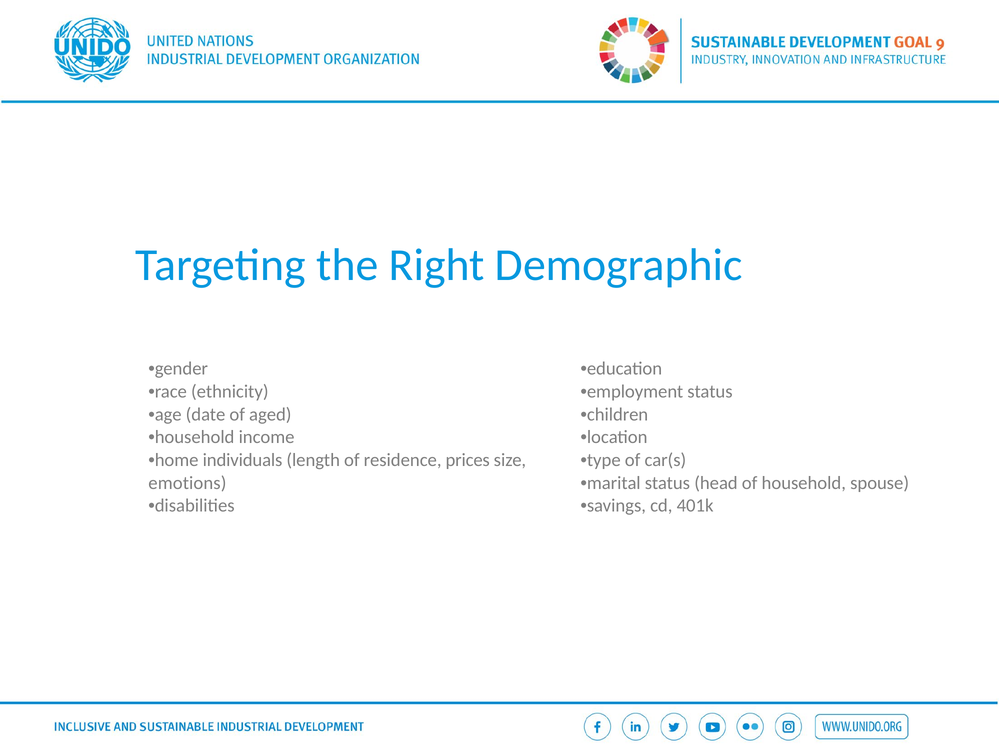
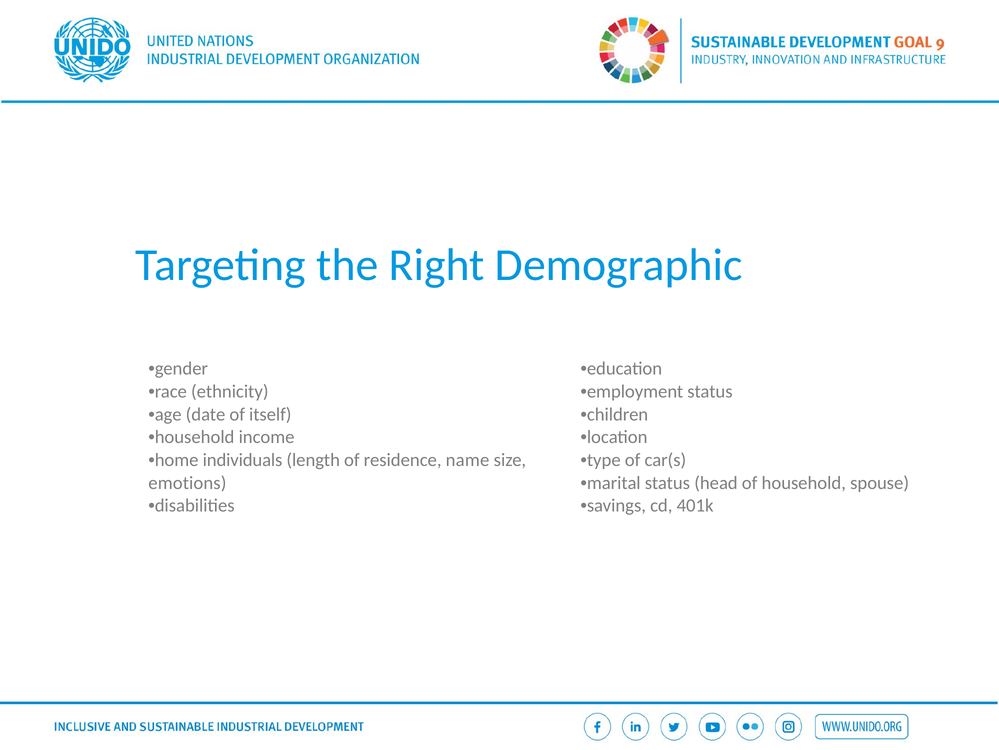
aged: aged -> itself
prices: prices -> name
